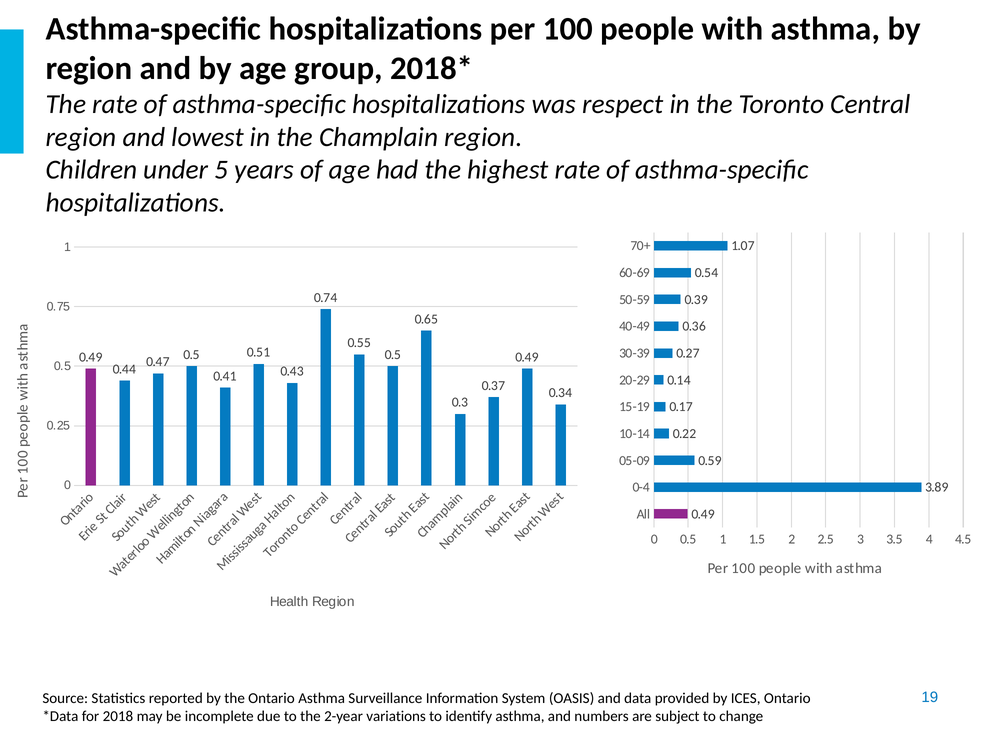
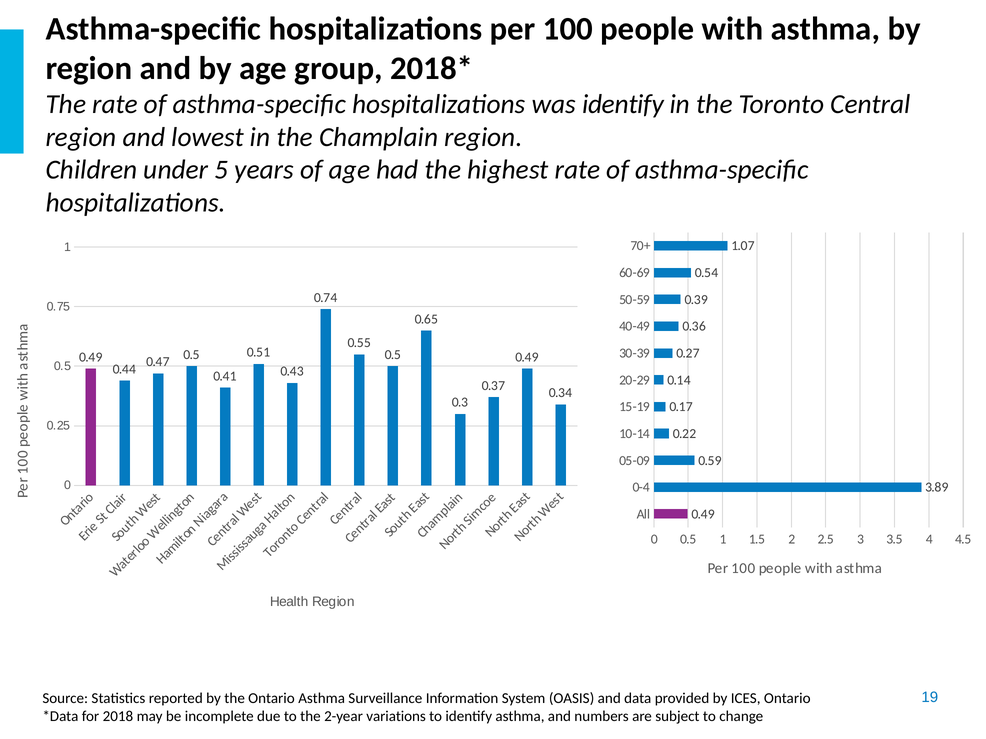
was respect: respect -> identify
